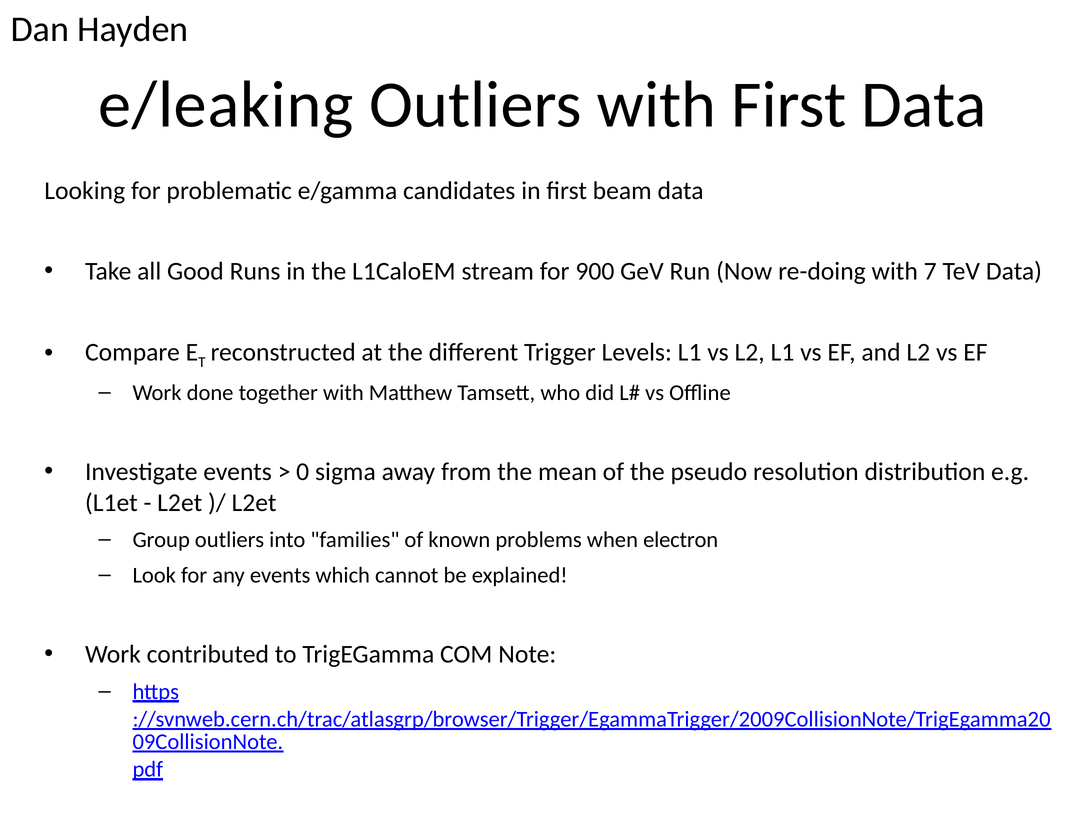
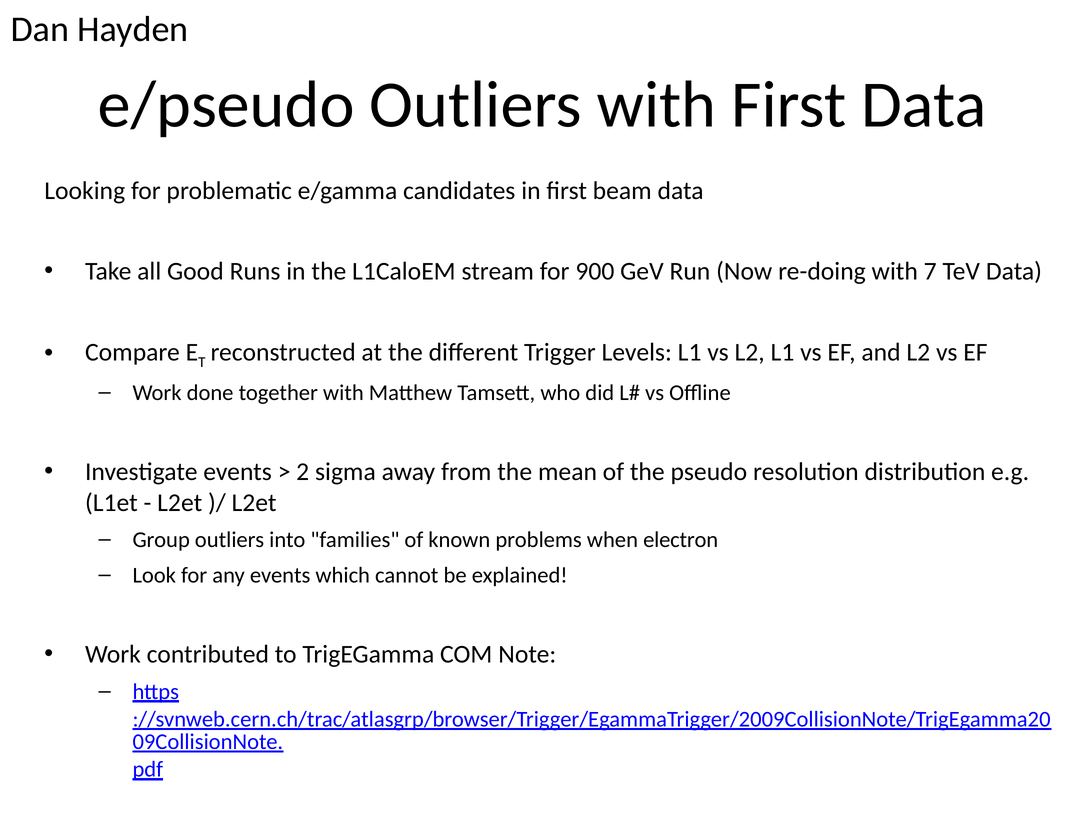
e/leaking: e/leaking -> e/pseudo
0: 0 -> 2
